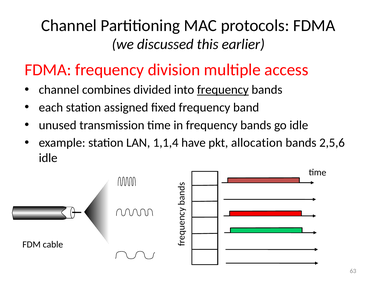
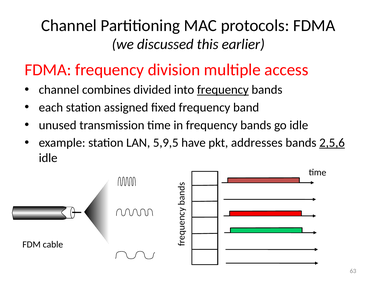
1,1,4: 1,1,4 -> 5,9,5
allocation: allocation -> addresses
2,5,6 underline: none -> present
